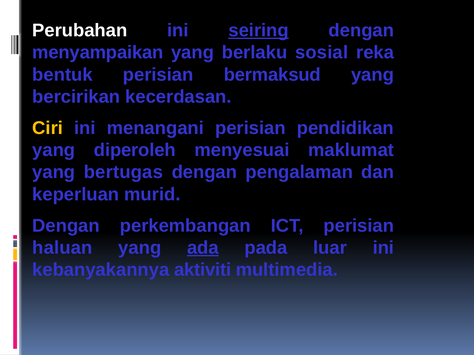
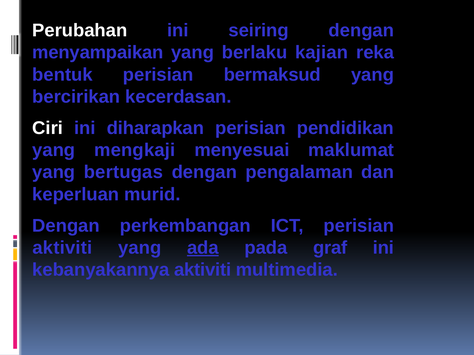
seiring underline: present -> none
sosial: sosial -> kajian
Ciri colour: yellow -> white
menangani: menangani -> diharapkan
diperoleh: diperoleh -> mengkaji
haluan at (62, 248): haluan -> aktiviti
luar: luar -> graf
